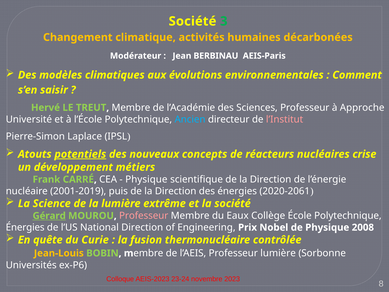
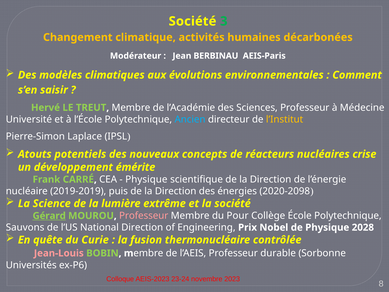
Approche: Approche -> Médecine
l’Institut colour: pink -> yellow
potentiels underline: present -> none
métiers: métiers -> émérite
2001-2019: 2001-2019 -> 2019-2019
2020-2061: 2020-2061 -> 2020-2098
Eaux: Eaux -> Pour
Énergies at (25, 227): Énergies -> Sauvons
2008: 2008 -> 2028
Jean-Louis colour: yellow -> pink
Professeur lumière: lumière -> durable
